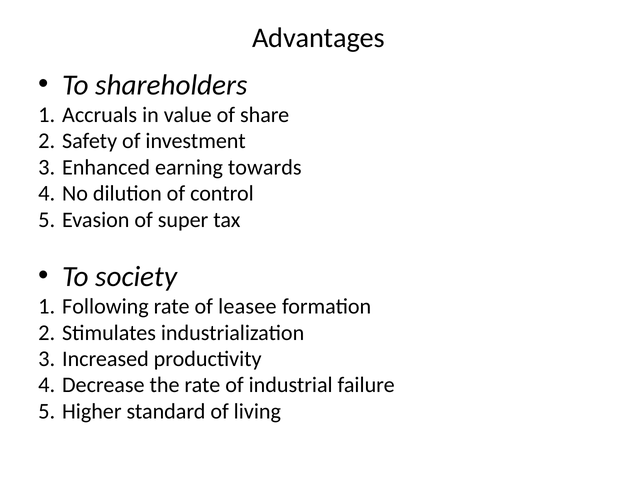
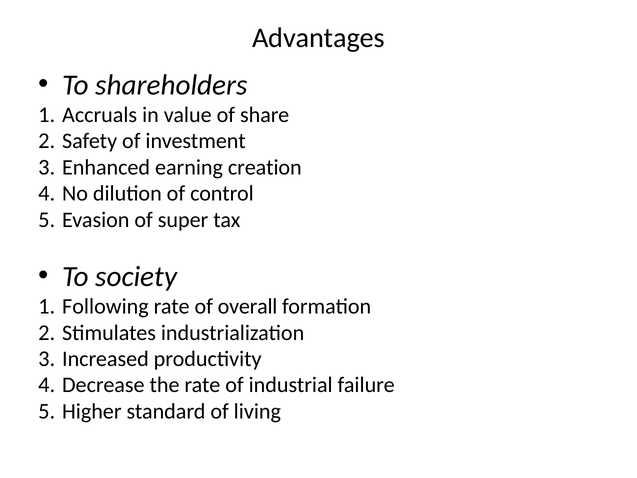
towards: towards -> creation
leasee: leasee -> overall
